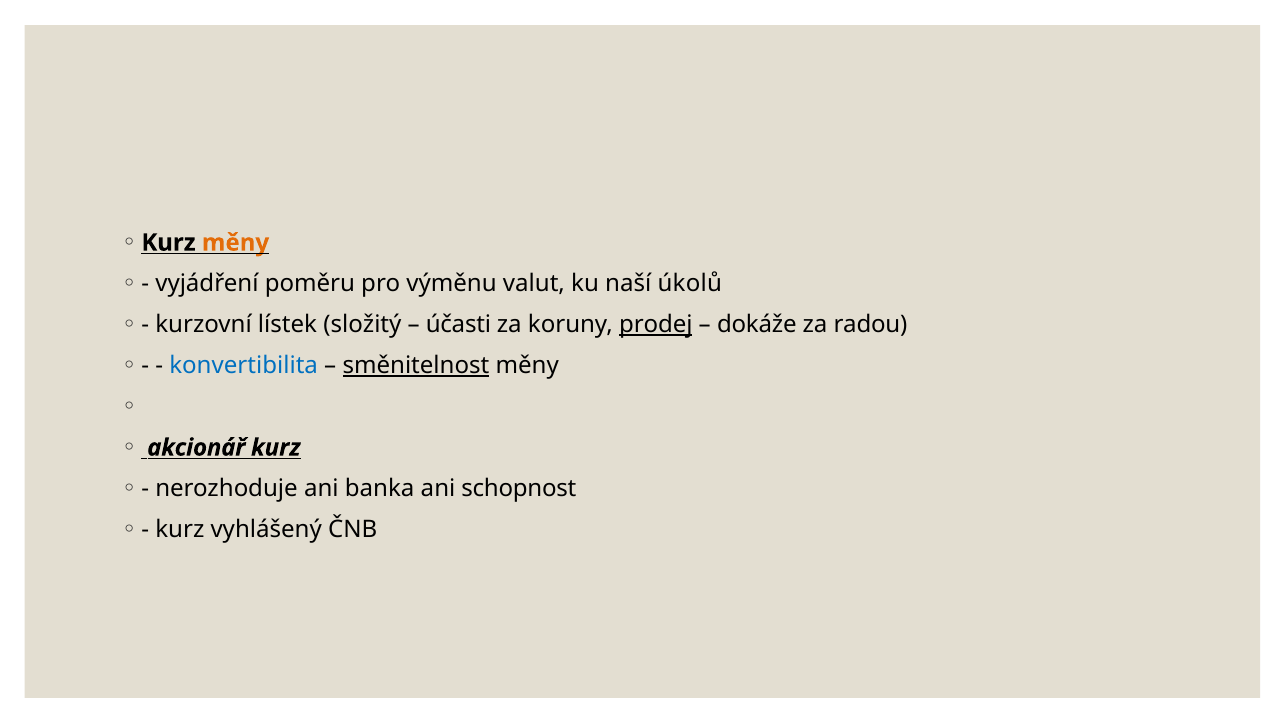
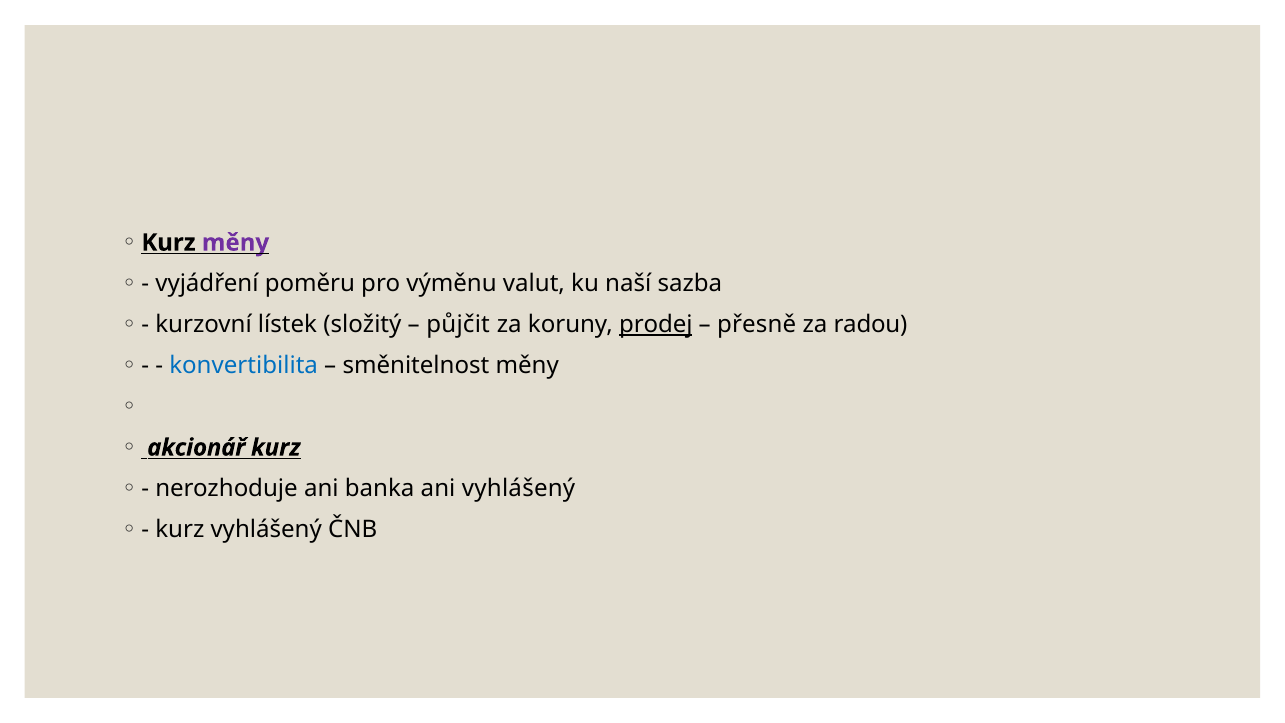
měny at (236, 243) colour: orange -> purple
úkolů: úkolů -> sazba
účasti: účasti -> půjčit
dokáže: dokáže -> přesně
směnitelnost underline: present -> none
ani schopnost: schopnost -> vyhlášený
